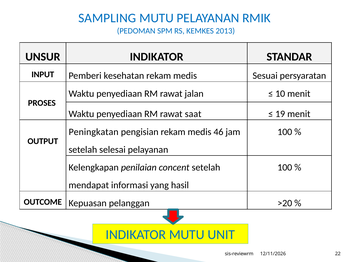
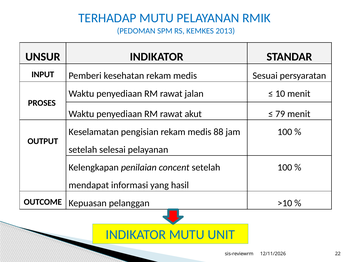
SAMPLING: SAMPLING -> TERHADAP
saat: saat -> akut
19: 19 -> 79
Peningkatan: Peningkatan -> Keselamatan
46: 46 -> 88
>20: >20 -> >10
